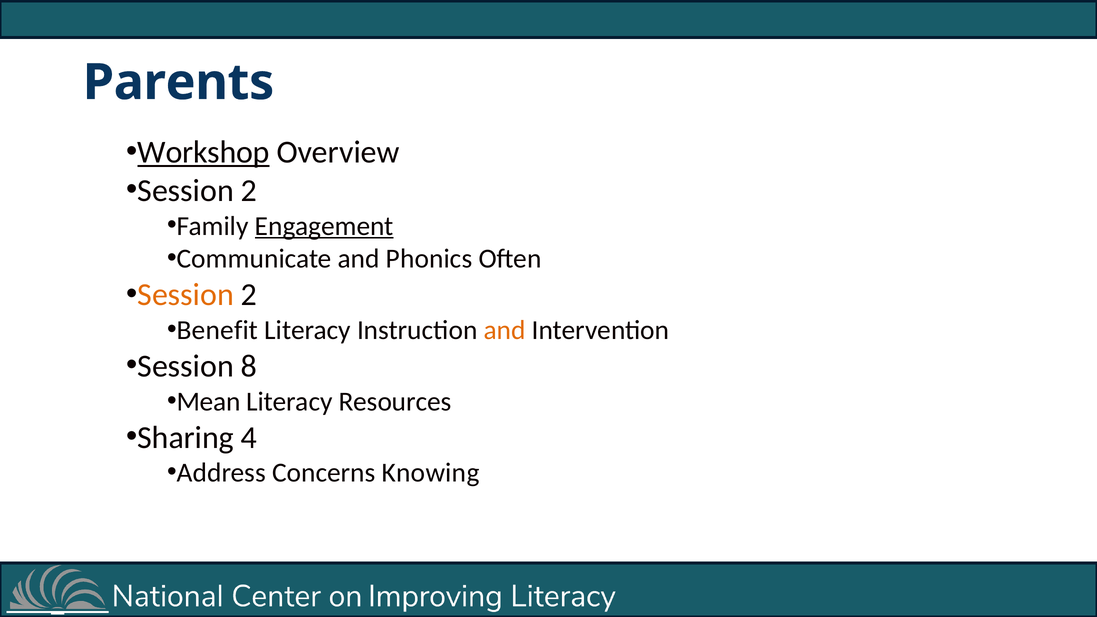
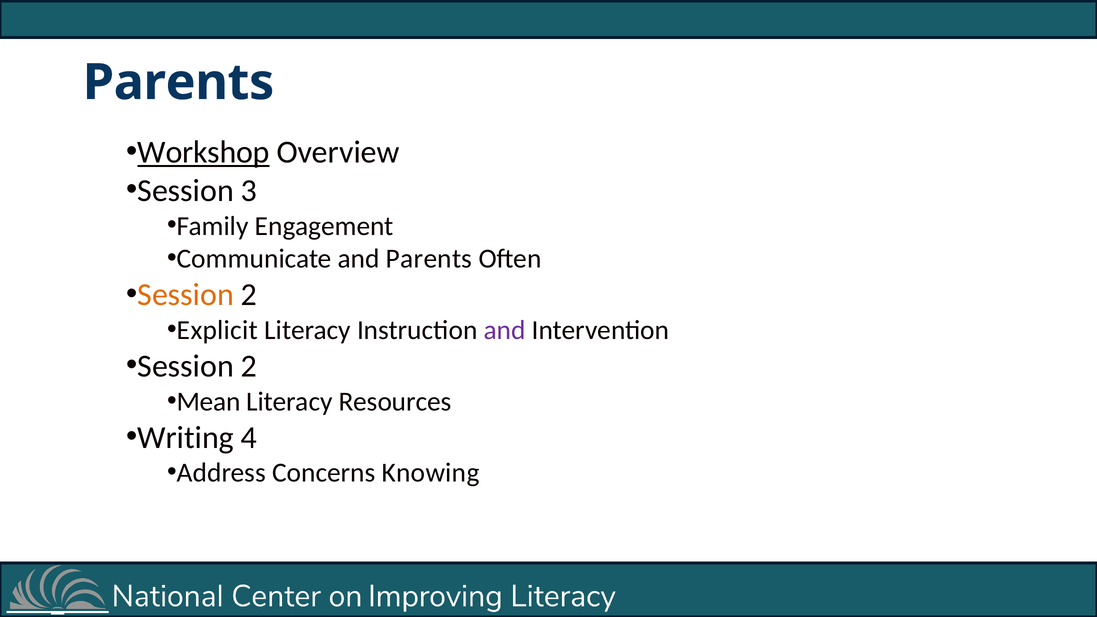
2 at (249, 191): 2 -> 3
Engagement underline: present -> none
and Phonics: Phonics -> Parents
Benefit: Benefit -> Explicit
and at (505, 330) colour: orange -> purple
8 at (249, 366): 8 -> 2
Sharing: Sharing -> Writing
